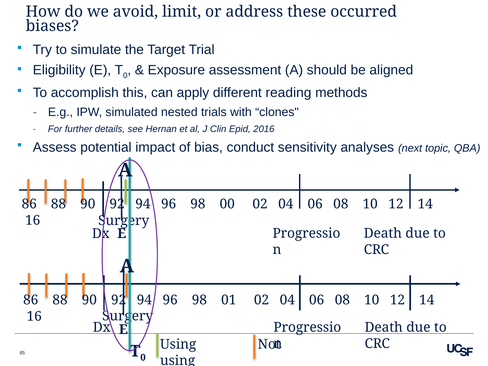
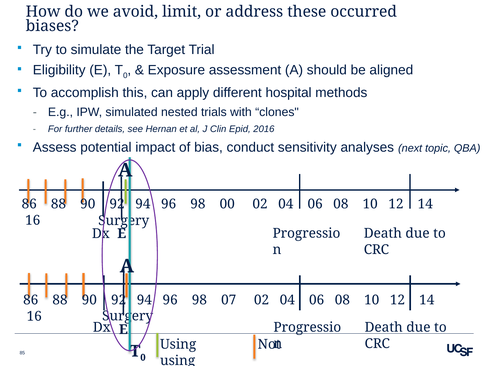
reading: reading -> hospital
01: 01 -> 07
